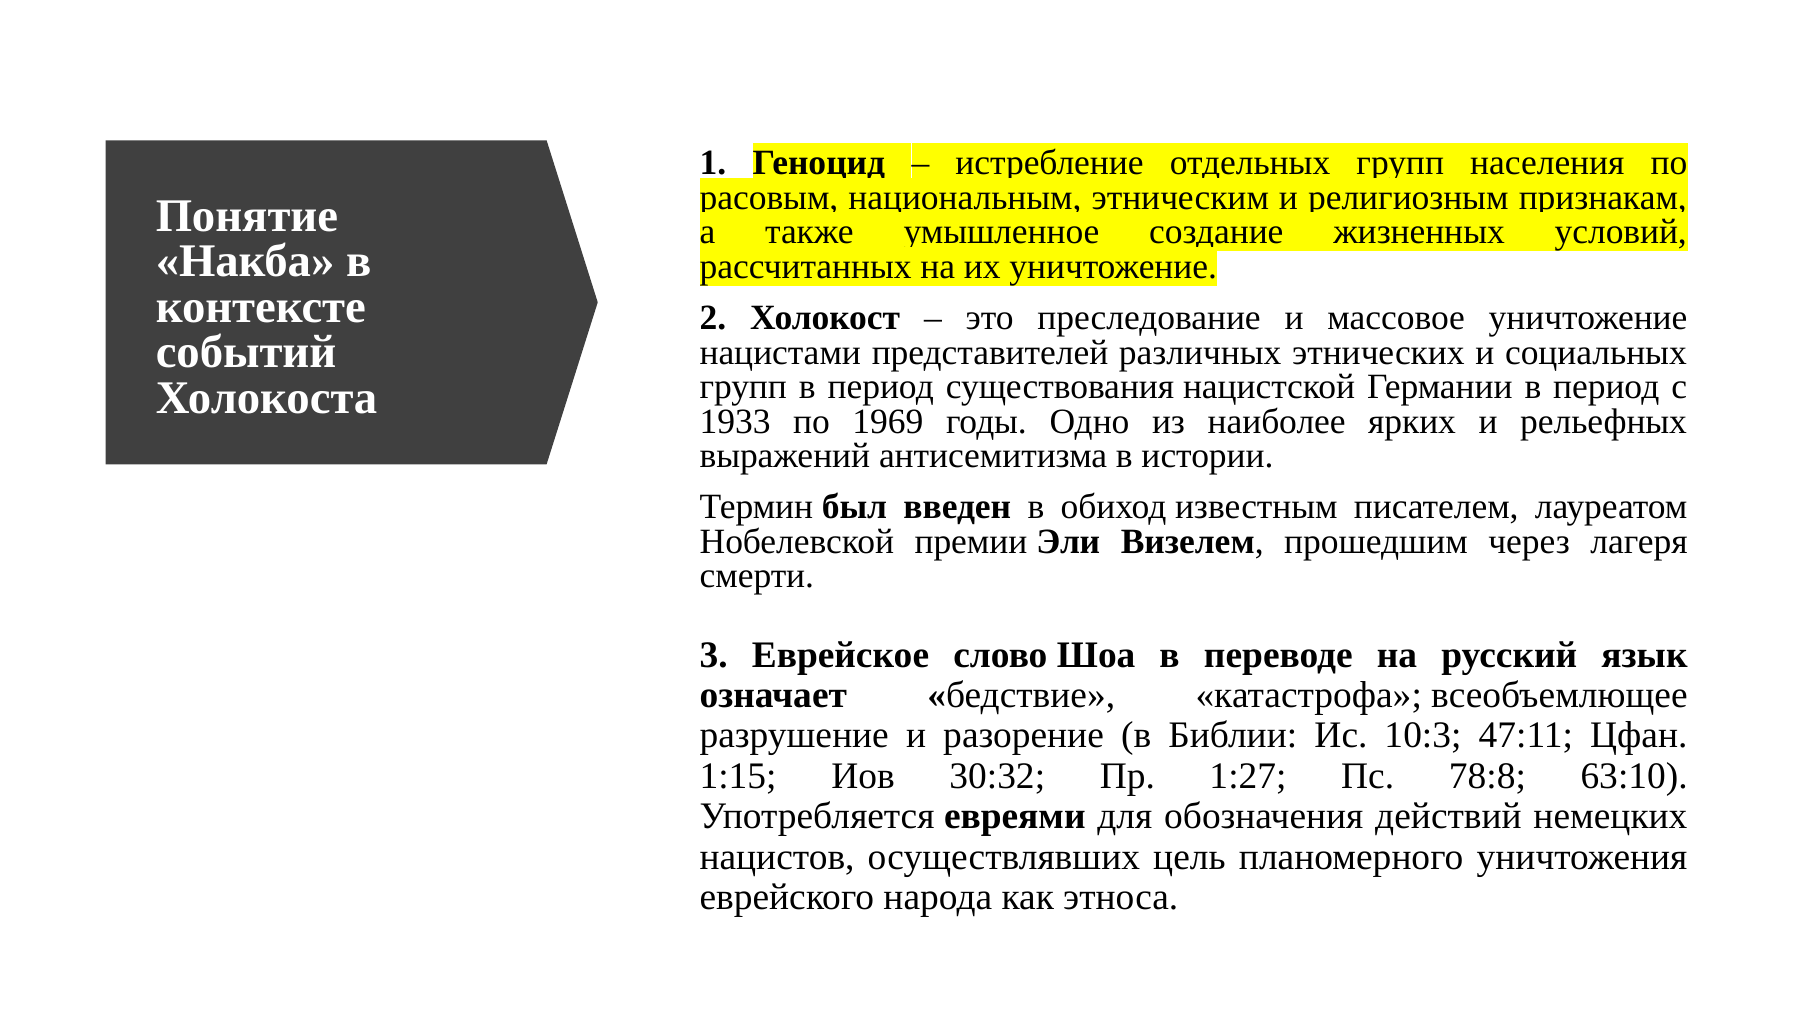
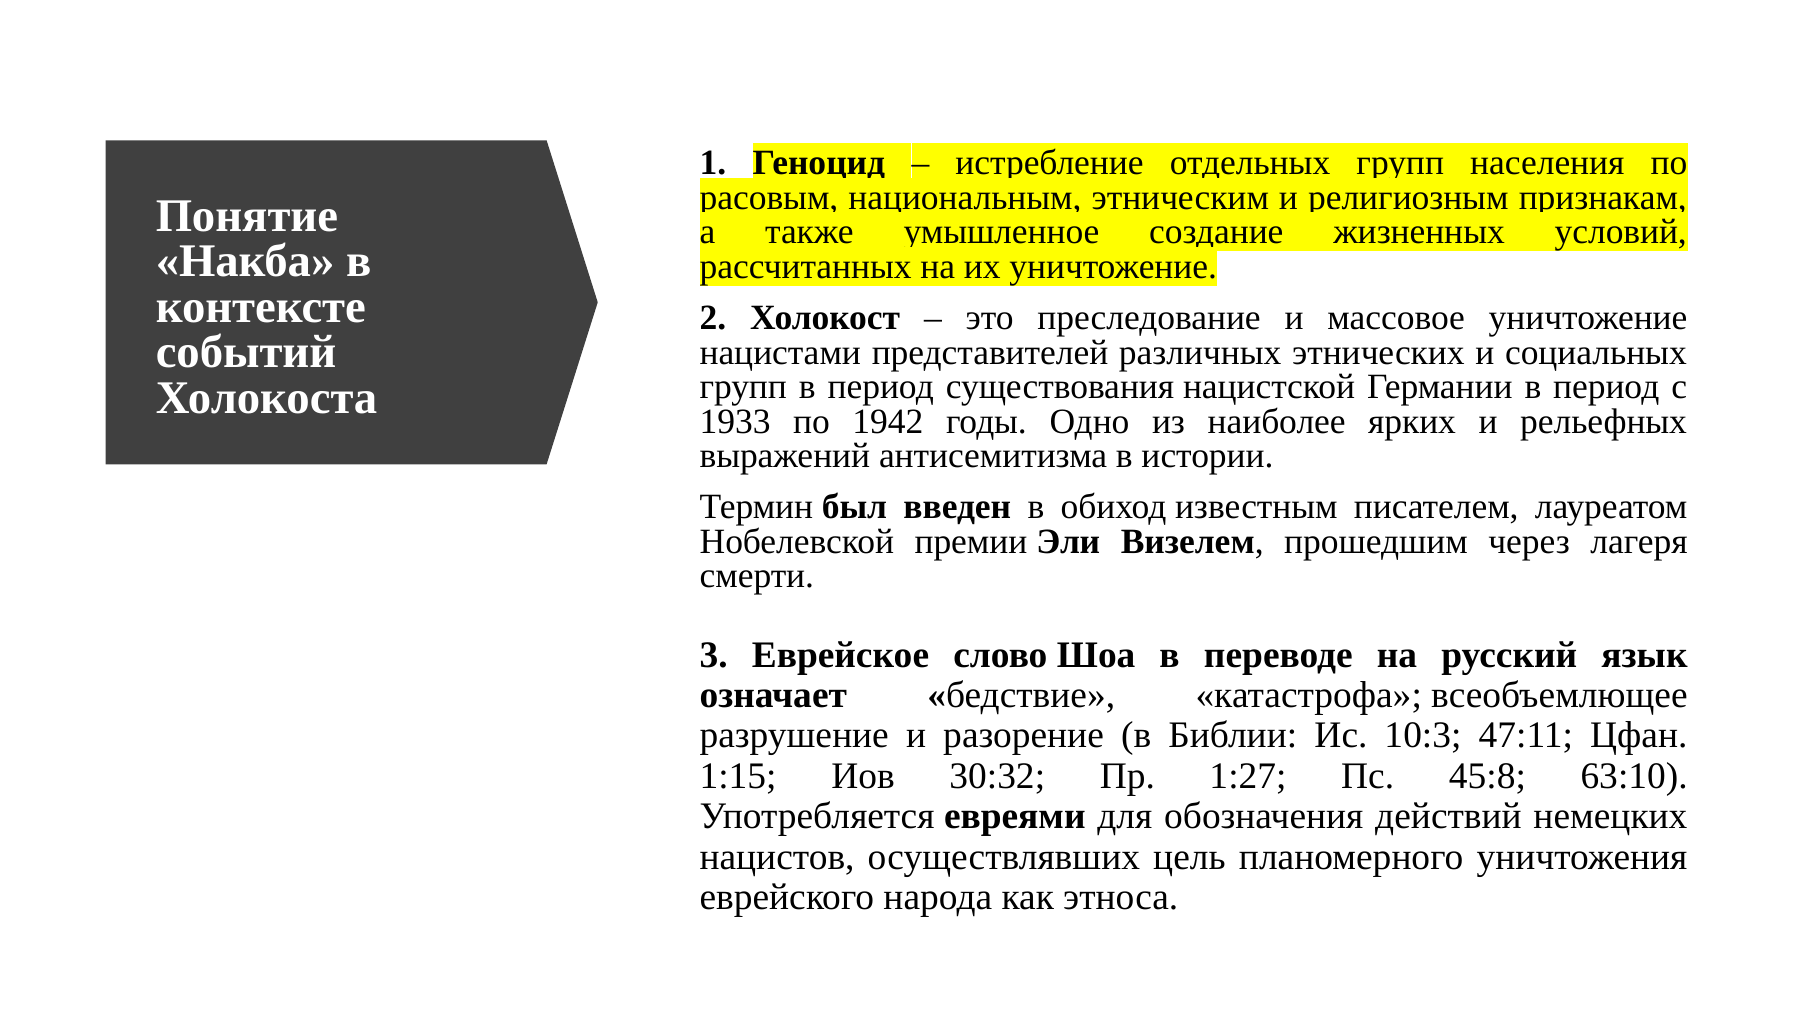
1969: 1969 -> 1942
78:8: 78:8 -> 45:8
